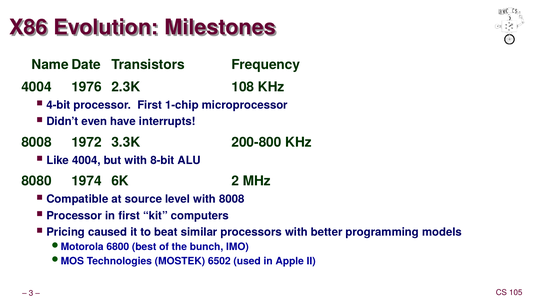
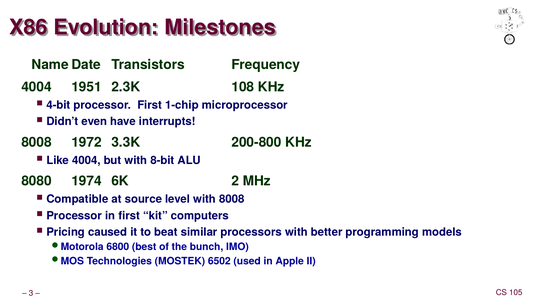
1976: 1976 -> 1951
